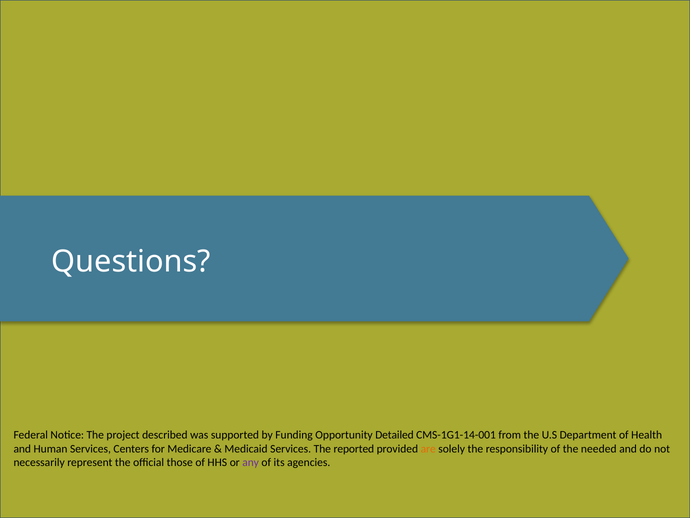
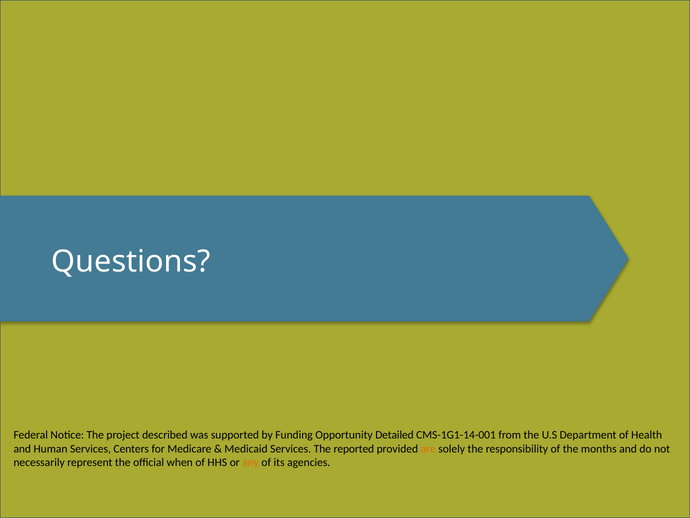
needed: needed -> months
those: those -> when
any colour: purple -> orange
